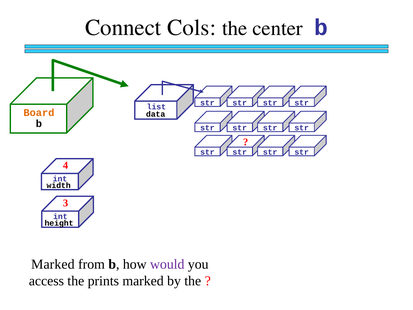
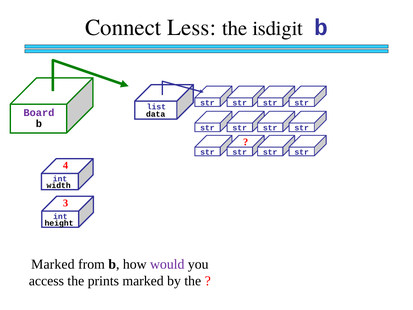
Cols: Cols -> Less
center: center -> isdigit
Board colour: orange -> purple
